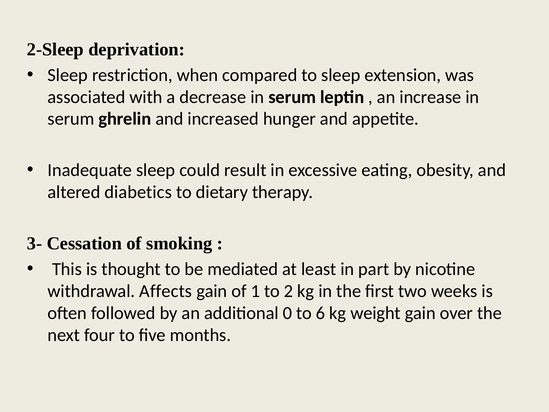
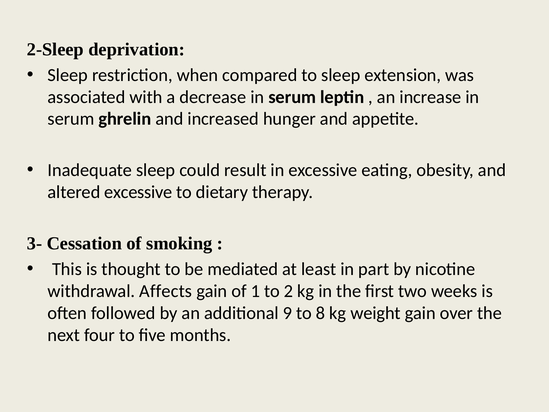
altered diabetics: diabetics -> excessive
0: 0 -> 9
6: 6 -> 8
